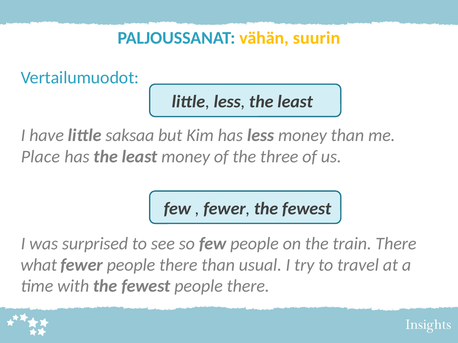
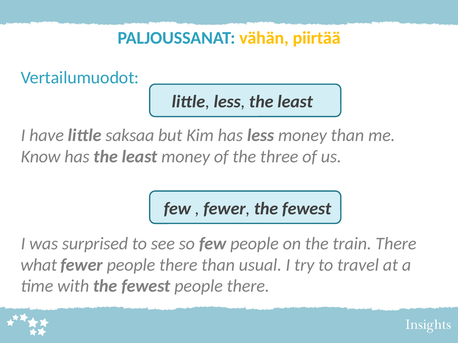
suurin: suurin -> piirtää
Place: Place -> Know
